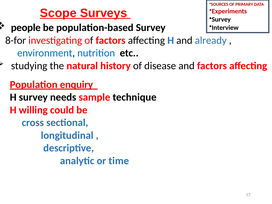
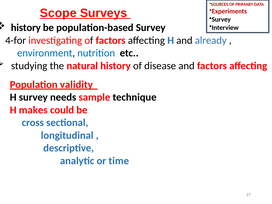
people at (26, 28): people -> history
8-for: 8-for -> 4-for
enquiry: enquiry -> validity
willing: willing -> makes
